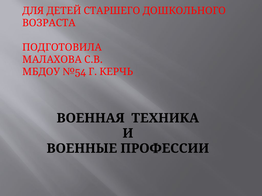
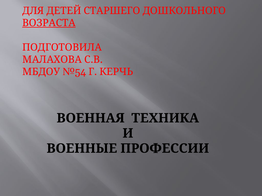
ВОЗРАСТА underline: none -> present
